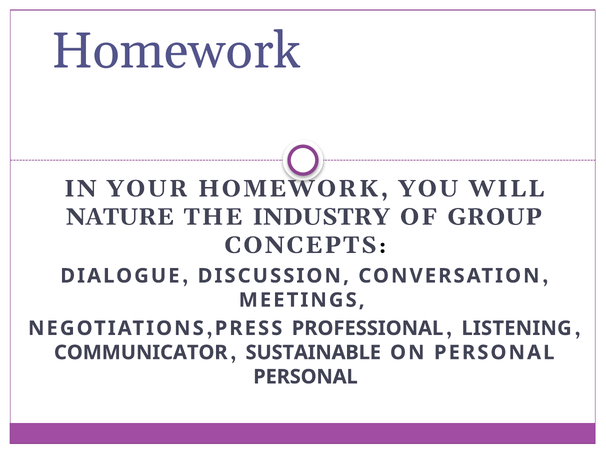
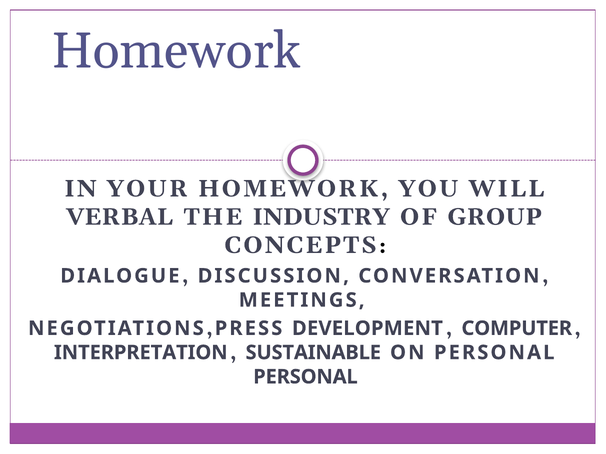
NATURE: NATURE -> VERBAL
PROFESSIONAL: PROFESSIONAL -> DEVELOPMENT
LISTENING: LISTENING -> COMPUTER
COMMUNICATOR: COMMUNICATOR -> INTERPRETATION
